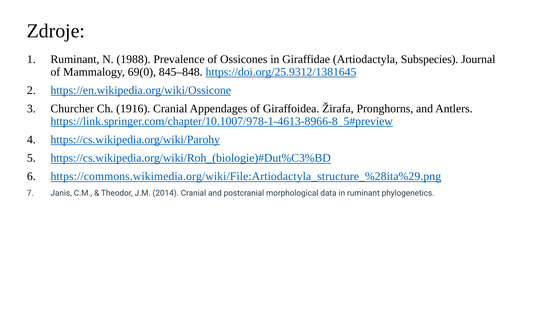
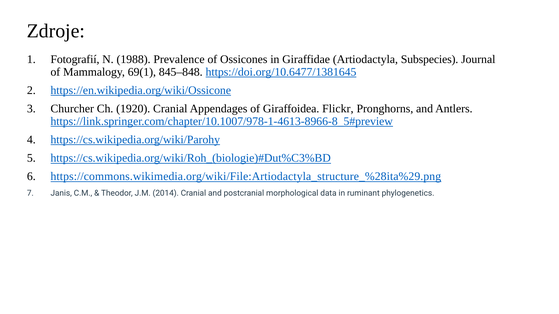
Ruminant at (75, 59): Ruminant -> Fotografií
69(0: 69(0 -> 69(1
https://doi.org/25.9312/1381645: https://doi.org/25.9312/1381645 -> https://doi.org/10.6477/1381645
1916: 1916 -> 1920
Žirafa: Žirafa -> Flickr
